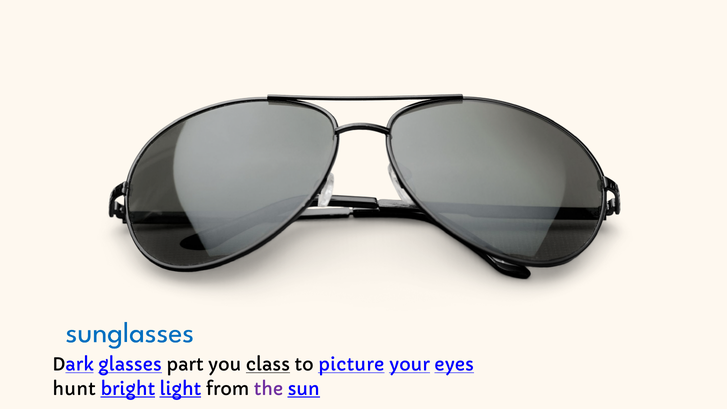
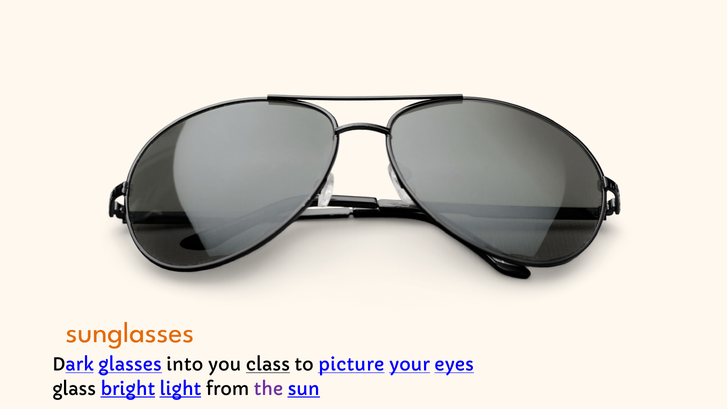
sunglasses colour: blue -> orange
part: part -> into
hunt: hunt -> glass
